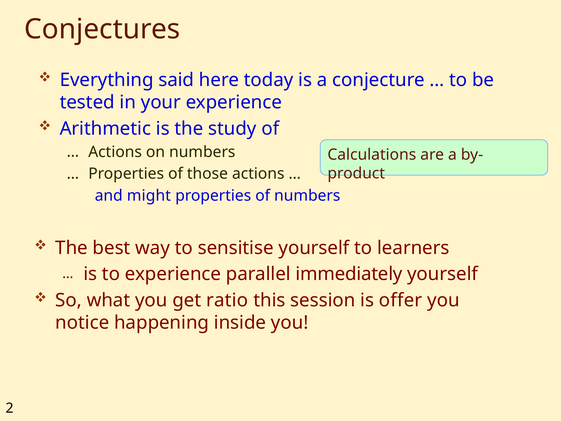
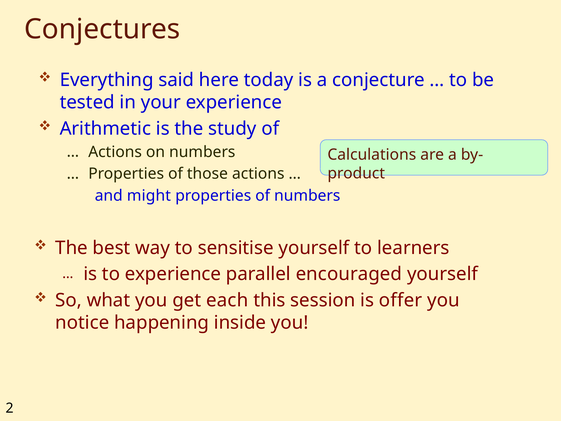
immediately: immediately -> encouraged
ratio: ratio -> each
